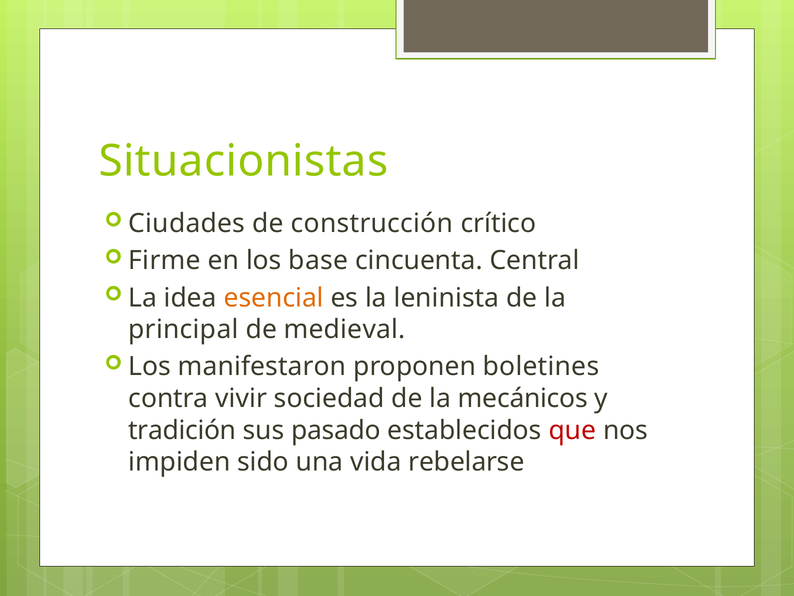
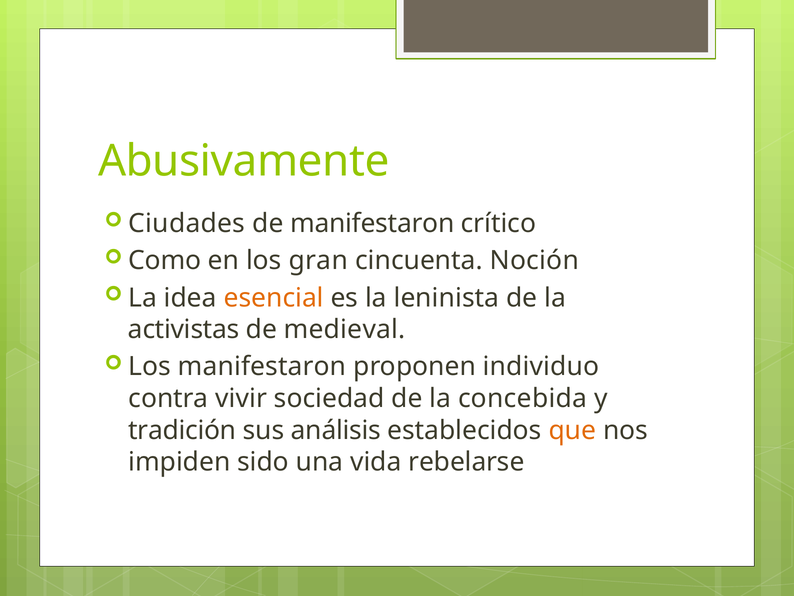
Situacionistas: Situacionistas -> Abusivamente
de construcción: construcción -> manifestaron
Firme: Firme -> Como
base: base -> gran
Central: Central -> Noción
principal: principal -> activistas
boletines: boletines -> individuo
mecánicos: mecánicos -> concebida
pasado: pasado -> análisis
que colour: red -> orange
